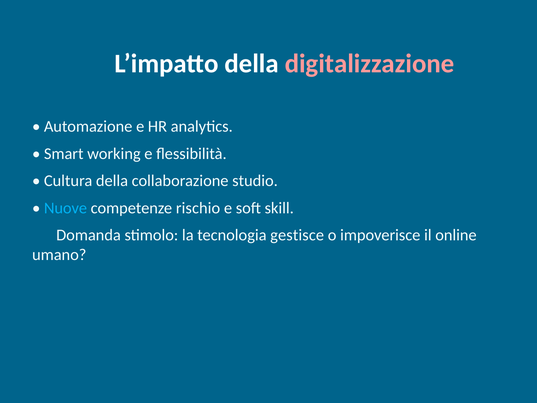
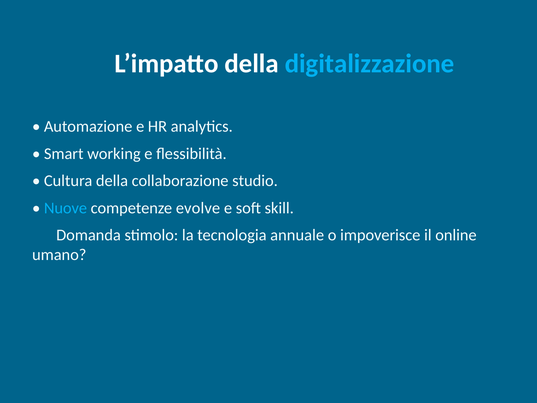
digitalizzazione colour: pink -> light blue
rischio: rischio -> evolve
gestisce: gestisce -> annuale
